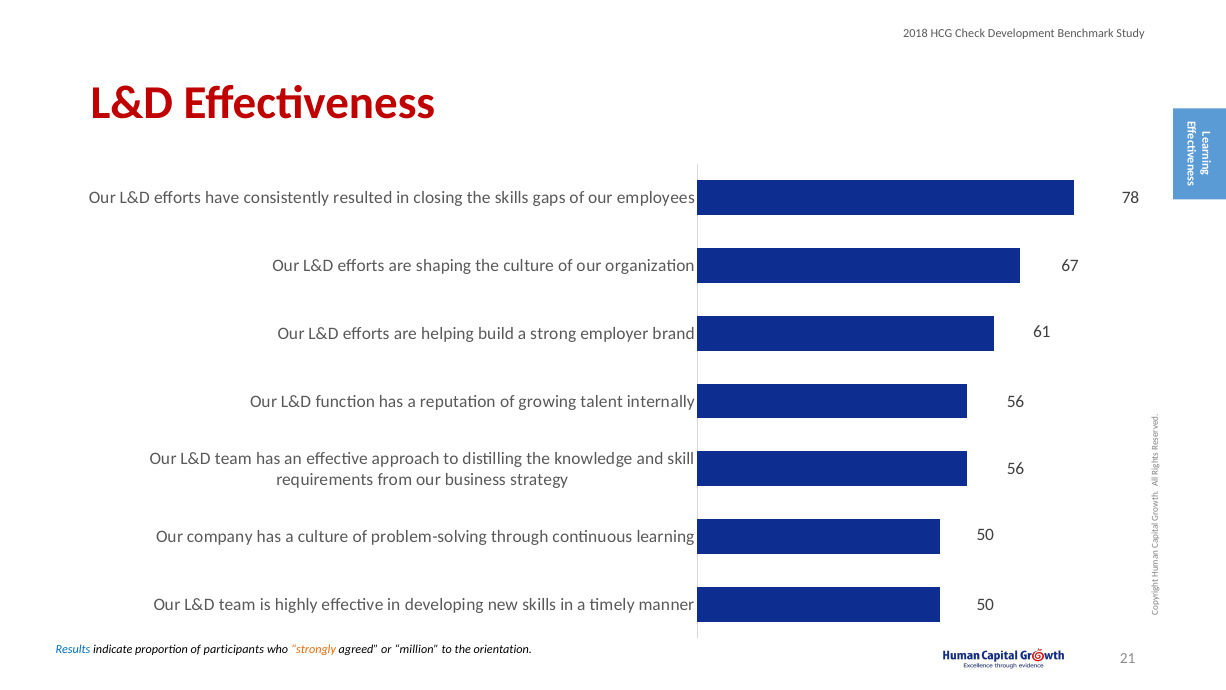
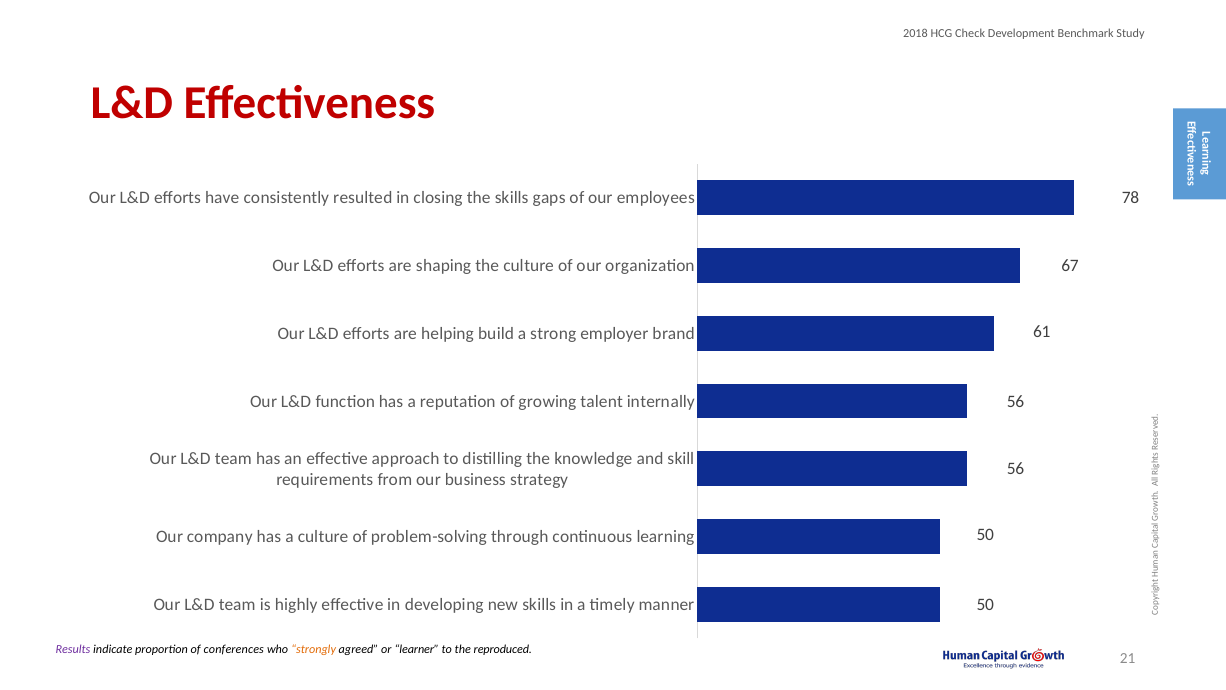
Results colour: blue -> purple
participants: participants -> conferences
million: million -> learner
orientation: orientation -> reproduced
